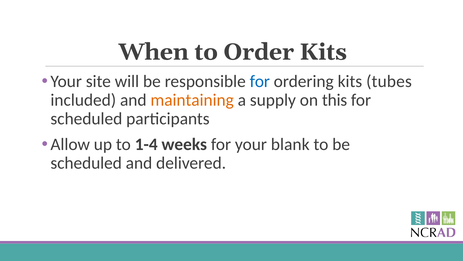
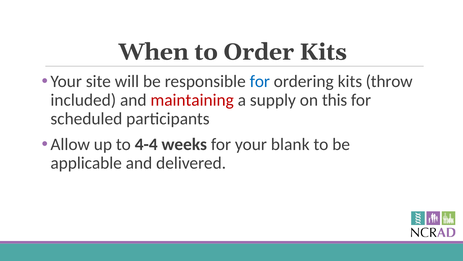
tubes: tubes -> throw
maintaining colour: orange -> red
1-4: 1-4 -> 4-4
scheduled at (86, 163): scheduled -> applicable
